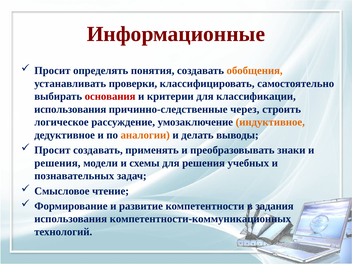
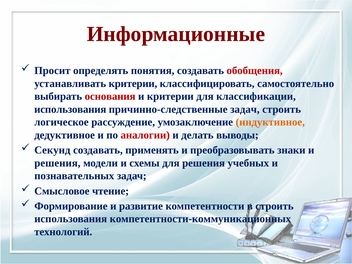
обобщения colour: orange -> red
устанавливать проверки: проверки -> критерии
причинно-следственные через: через -> задач
аналогии colour: orange -> red
Просит at (52, 150): Просит -> Секунд
в задания: задания -> строить
